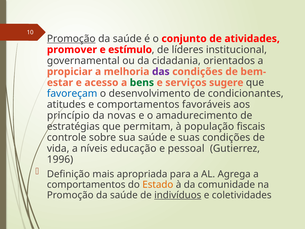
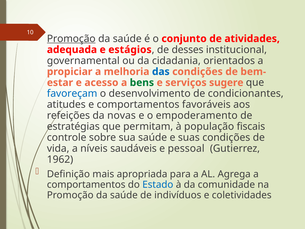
promover: promover -> adequada
estímulo: estímulo -> estágios
líderes: líderes -> desses
das colour: purple -> blue
princípio: princípio -> refeições
amadurecimento: amadurecimento -> empoderamento
educação: educação -> saudáveis
1996: 1996 -> 1962
Estado colour: orange -> blue
indivíduos underline: present -> none
